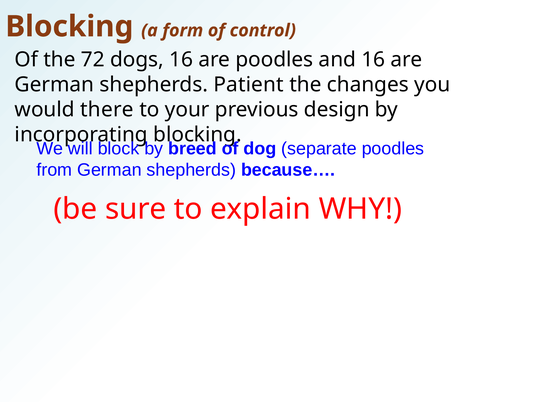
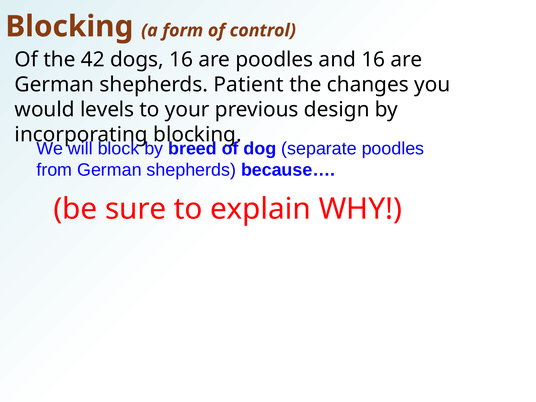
72: 72 -> 42
there: there -> levels
